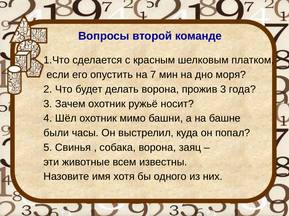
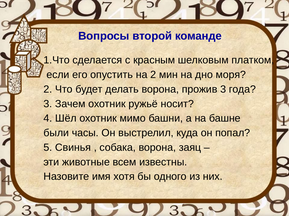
на 7: 7 -> 2
